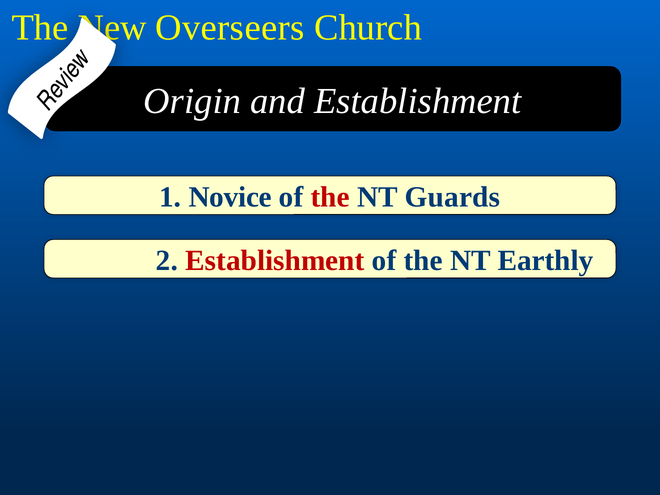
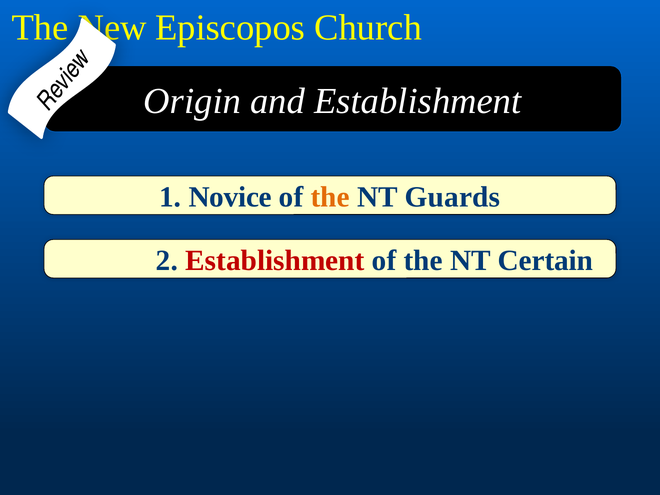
Overseers: Overseers -> Episcopos
the at (330, 197) colour: red -> orange
Earthly: Earthly -> Certain
